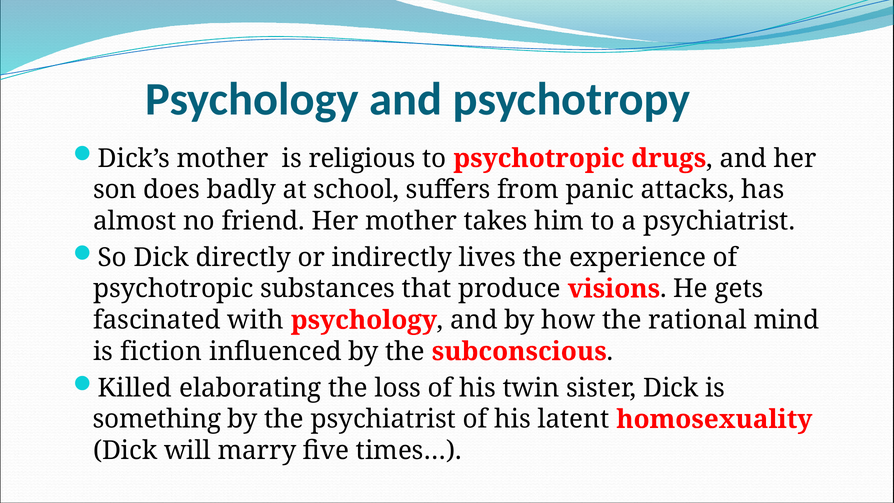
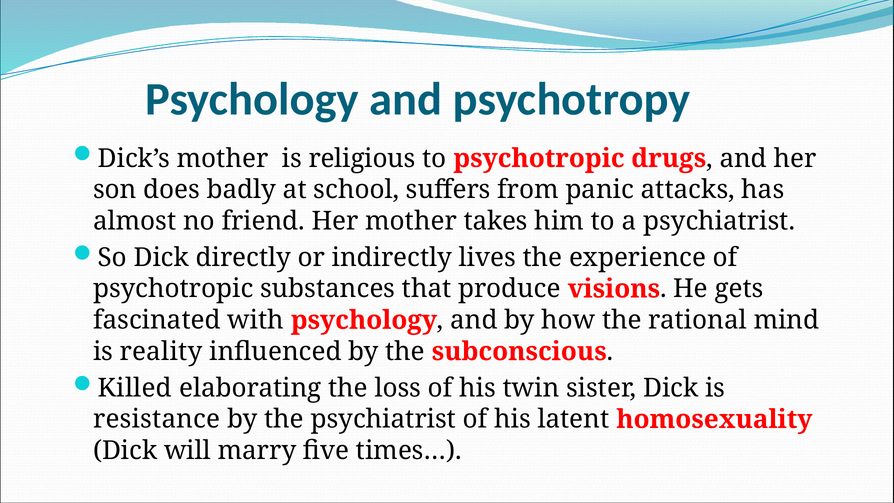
fiction: fiction -> reality
something: something -> resistance
